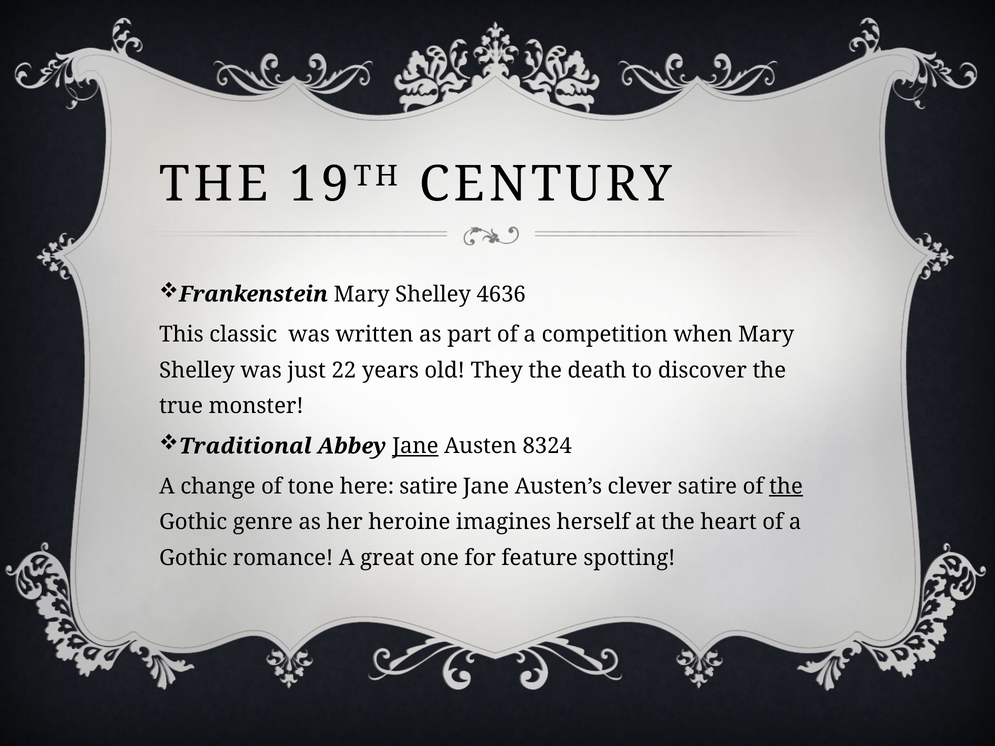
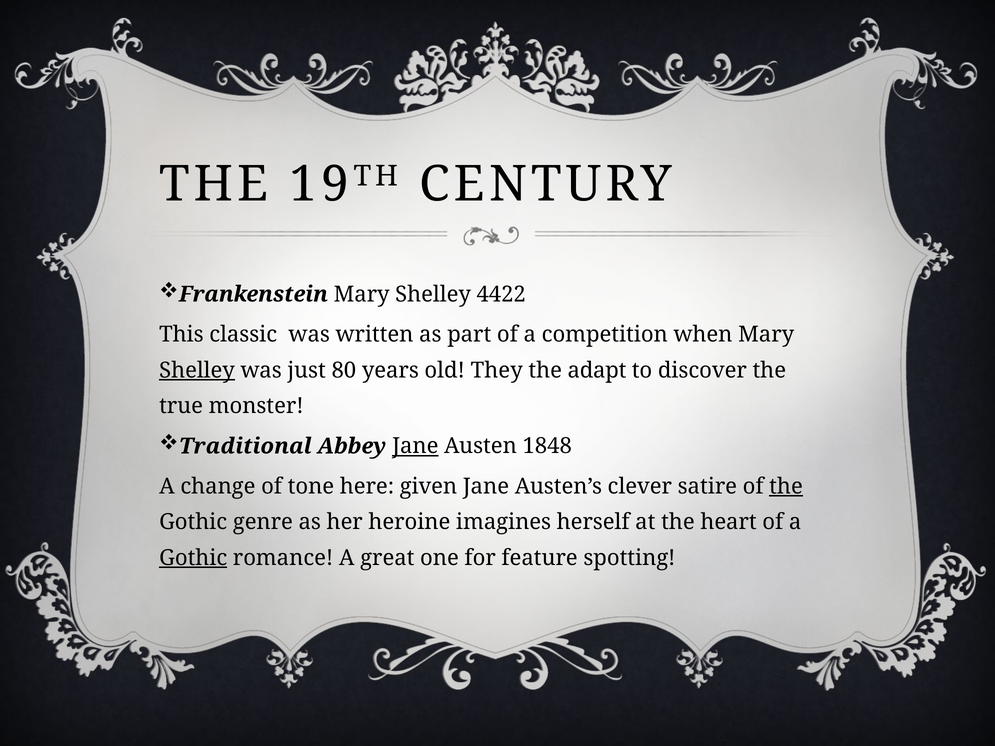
4636: 4636 -> 4422
Shelley at (197, 370) underline: none -> present
22: 22 -> 80
death: death -> adapt
8324: 8324 -> 1848
here satire: satire -> given
Gothic at (193, 558) underline: none -> present
